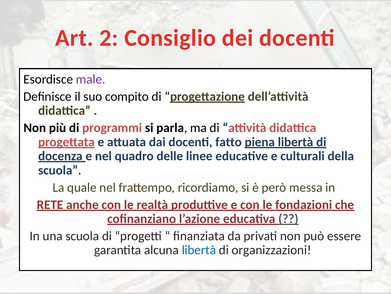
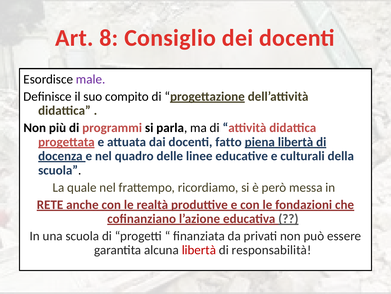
2: 2 -> 8
libertà at (199, 250) colour: blue -> red
organizzazioni: organizzazioni -> responsabilità
